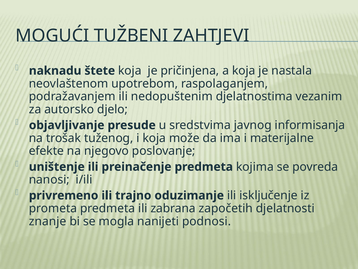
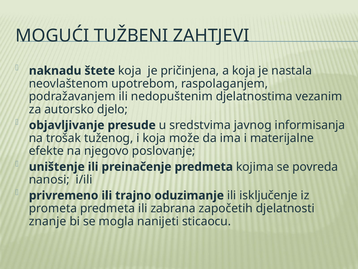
podnosi: podnosi -> sticaocu
